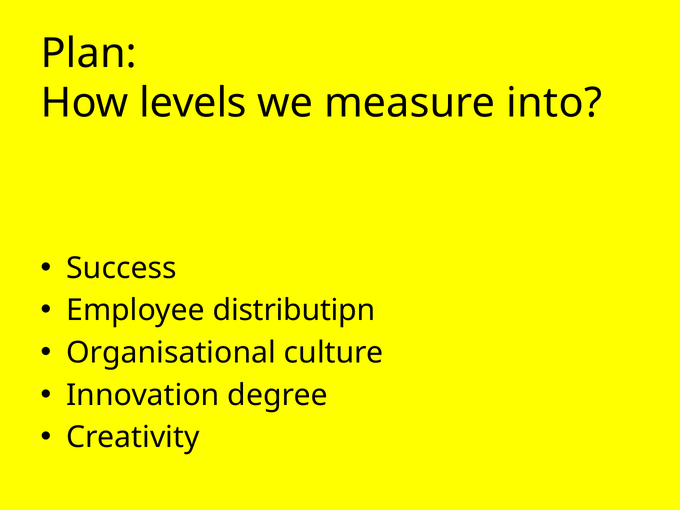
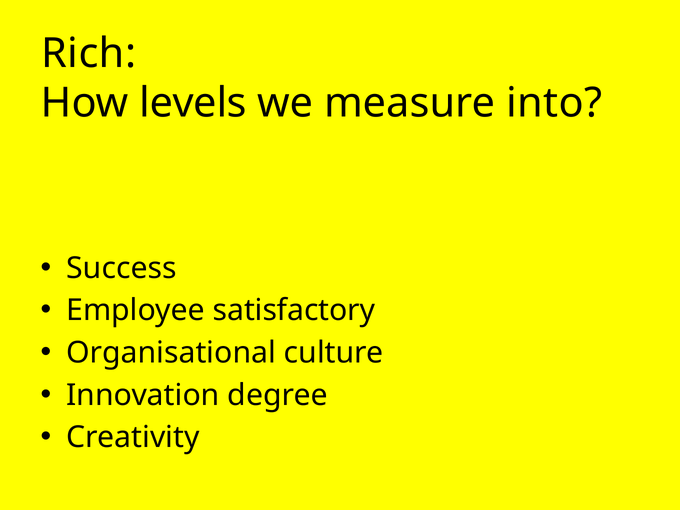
Plan: Plan -> Rich
distributipn: distributipn -> satisfactory
